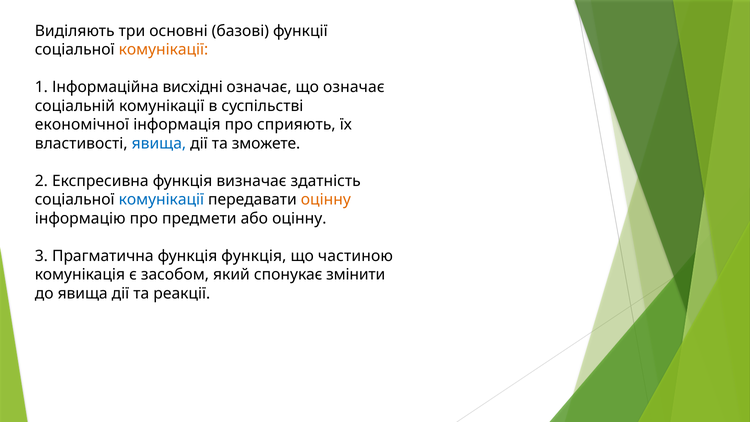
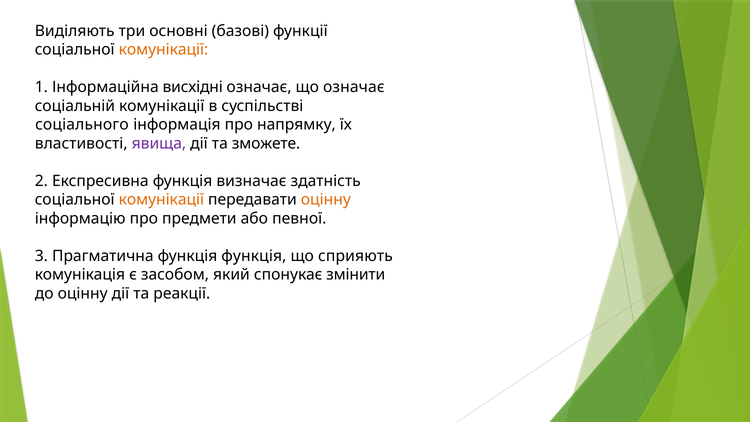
економічної: економічної -> соціального
сприяють: сприяють -> напрямку
явища at (159, 143) colour: blue -> purple
комунікації at (161, 200) colour: blue -> orange
або оцінну: оцінну -> певної
частиною: частиною -> сприяють
до явища: явища -> оцінну
